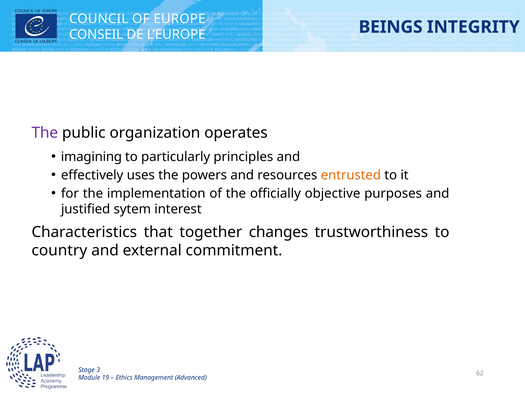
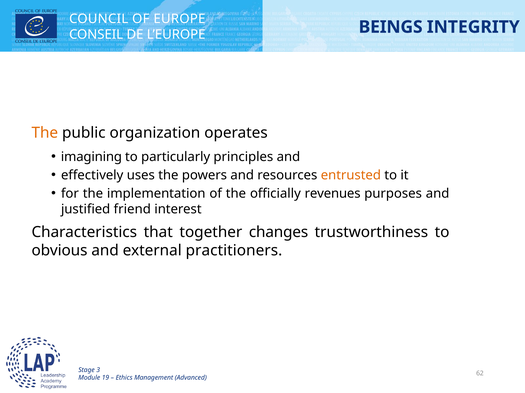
The at (45, 133) colour: purple -> orange
objective: objective -> revenues
sytem: sytem -> friend
country: country -> obvious
commitment: commitment -> practitioners
